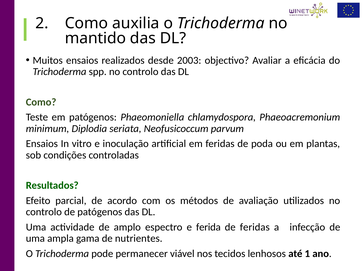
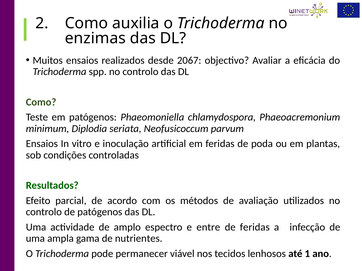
mantido: mantido -> enzimas
2003: 2003 -> 2067
ferida: ferida -> entre
